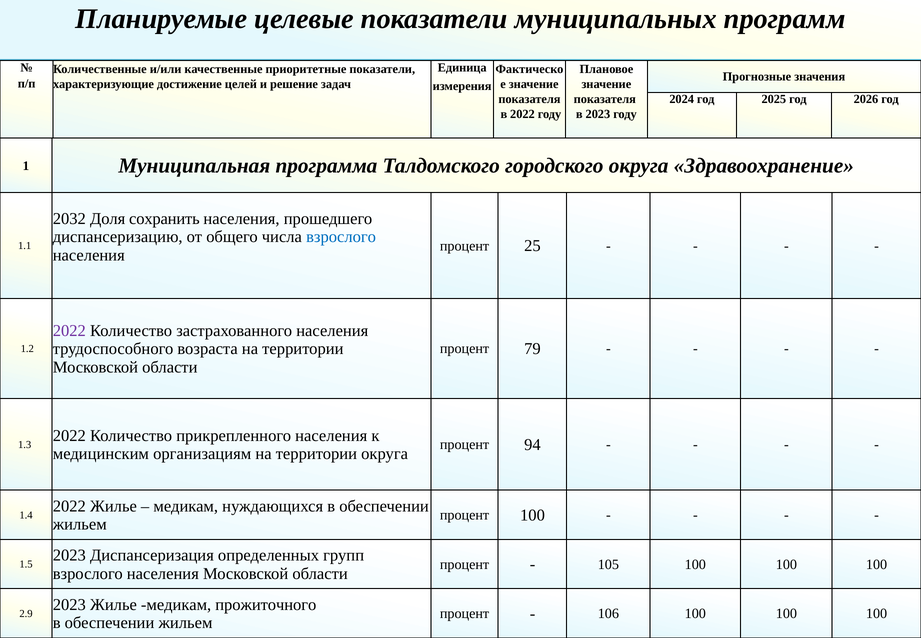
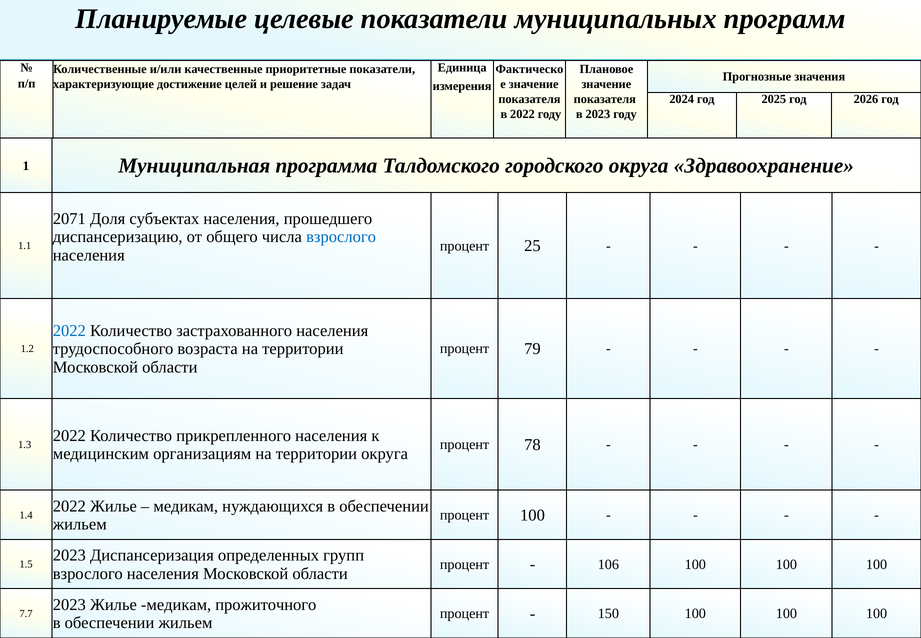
2032: 2032 -> 2071
сохранить: сохранить -> субъектах
2022 at (69, 330) colour: purple -> blue
94: 94 -> 78
105: 105 -> 106
106: 106 -> 150
2.9: 2.9 -> 7.7
